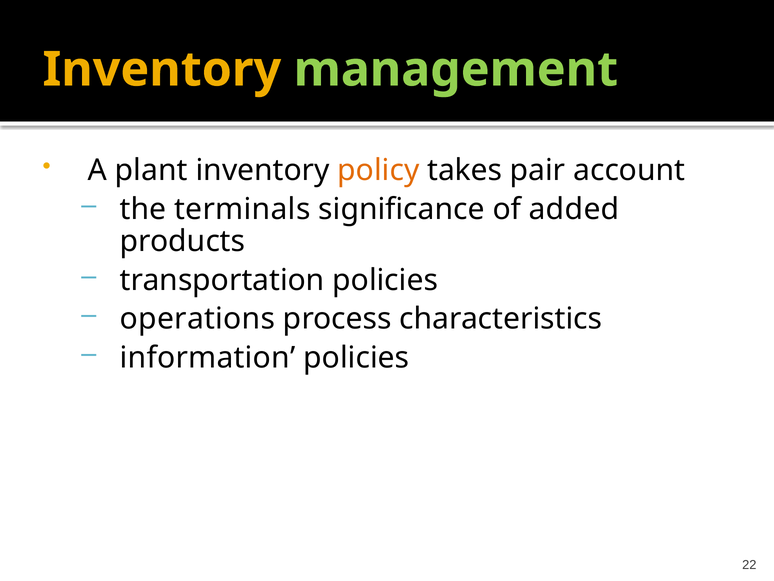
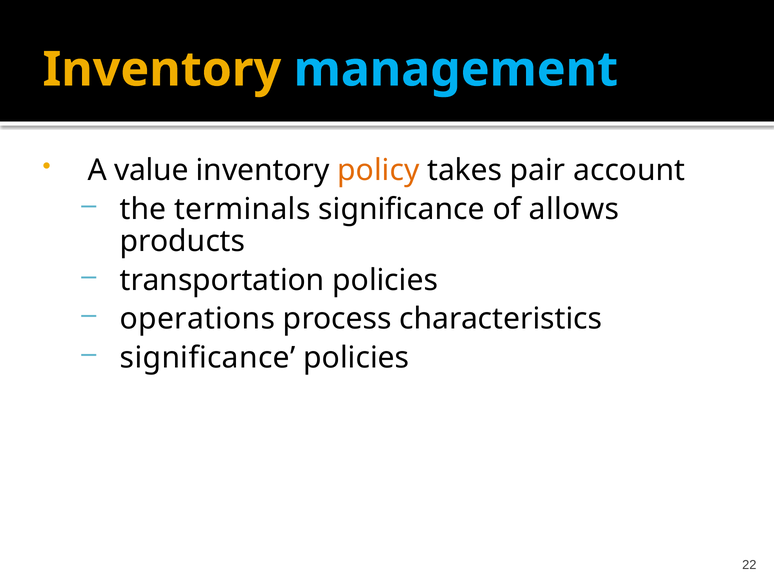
management colour: light green -> light blue
plant: plant -> value
added: added -> allows
information at (208, 357): information -> significance
